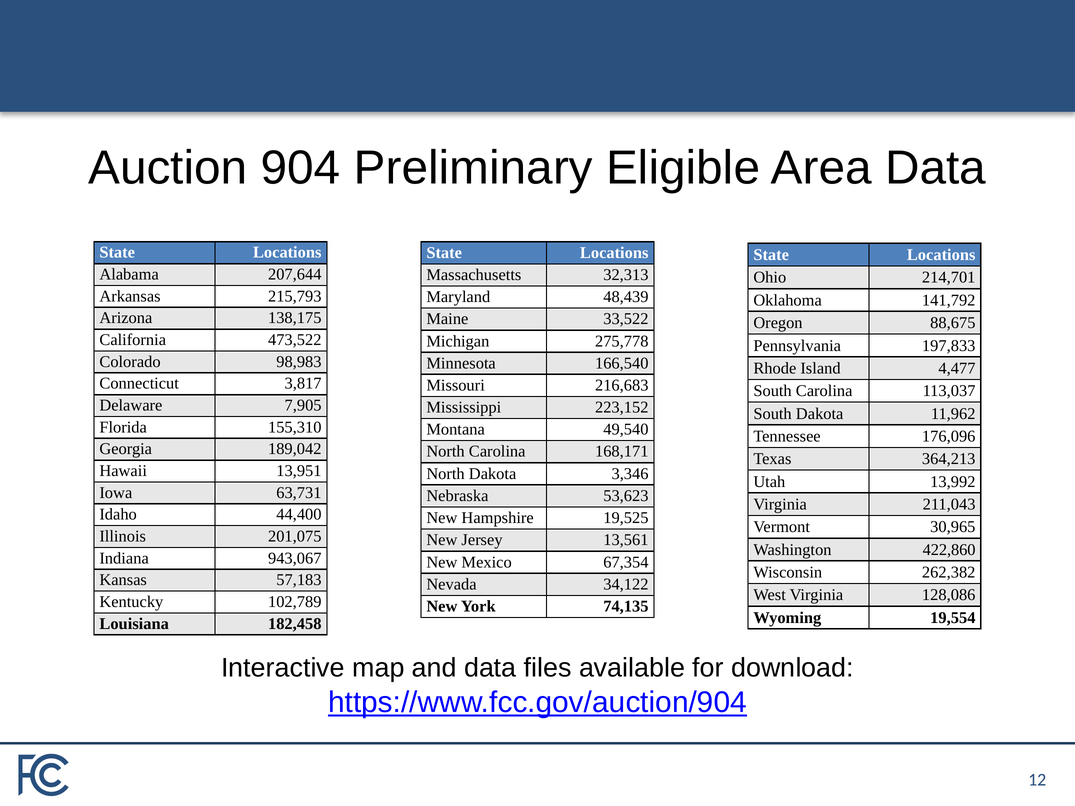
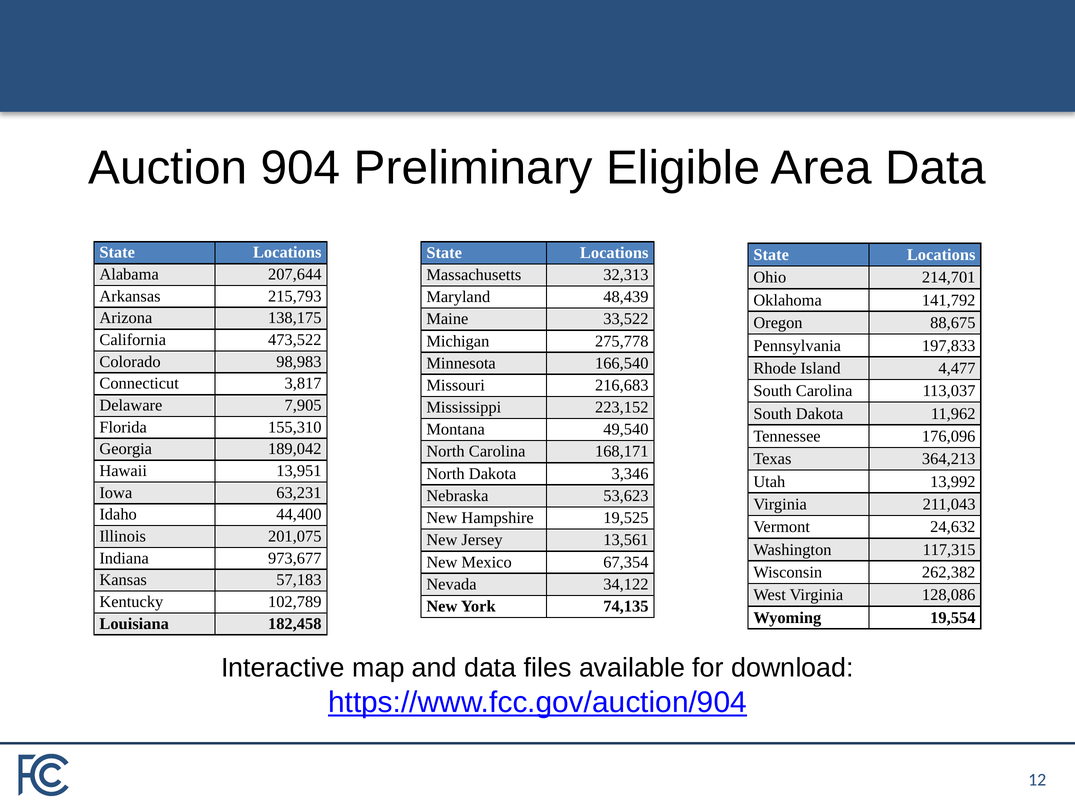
63,731: 63,731 -> 63,231
30,965: 30,965 -> 24,632
422,860: 422,860 -> 117,315
943,067: 943,067 -> 973,677
